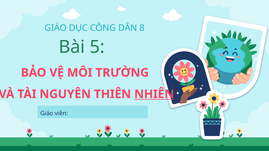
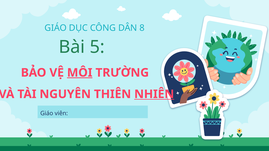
MÔI underline: none -> present
